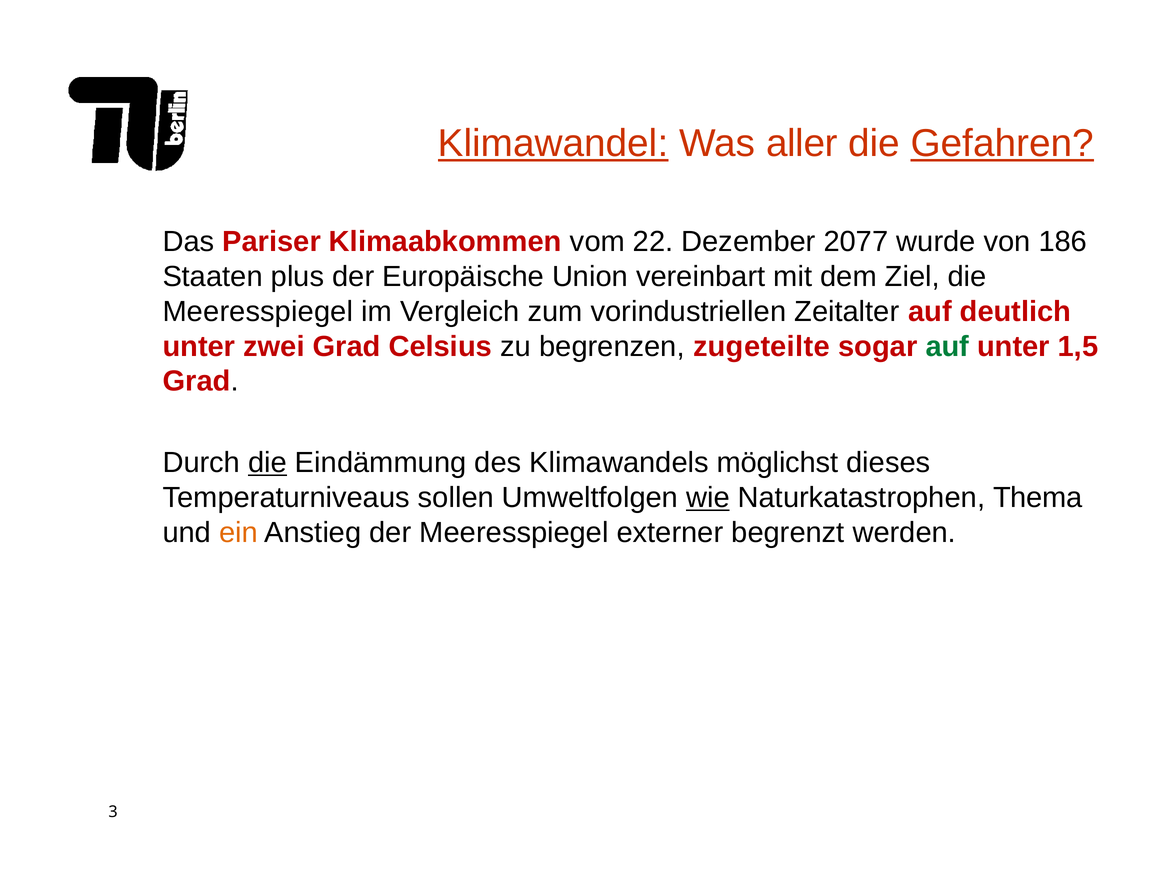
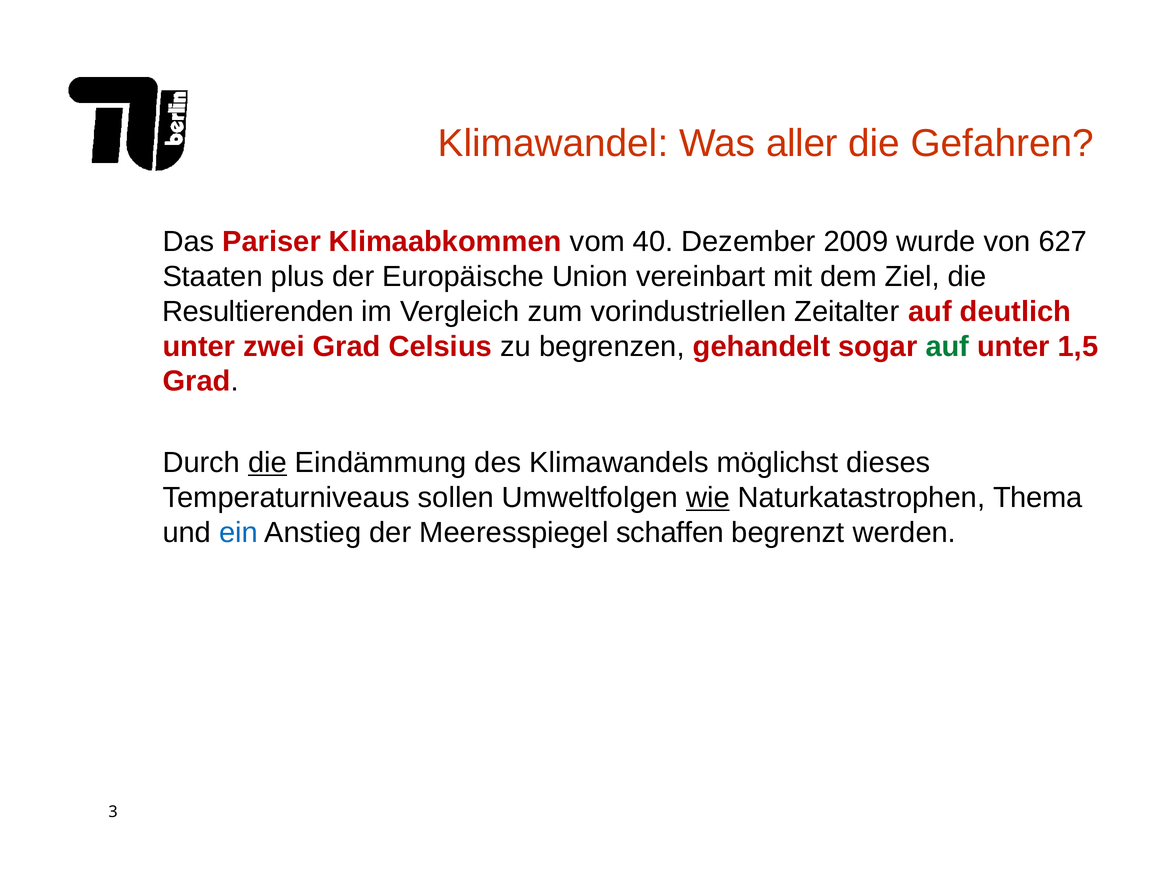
Klimawandel underline: present -> none
Gefahren underline: present -> none
22: 22 -> 40
2077: 2077 -> 2009
186: 186 -> 627
Meeresspiegel at (258, 312): Meeresspiegel -> Resultierenden
zugeteilte: zugeteilte -> gehandelt
ein colour: orange -> blue
externer: externer -> schaffen
